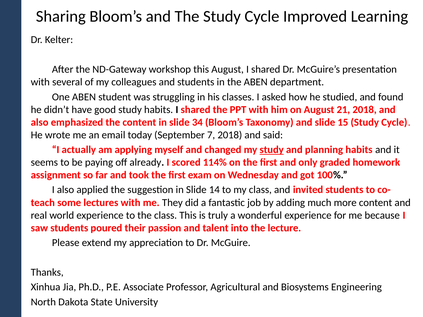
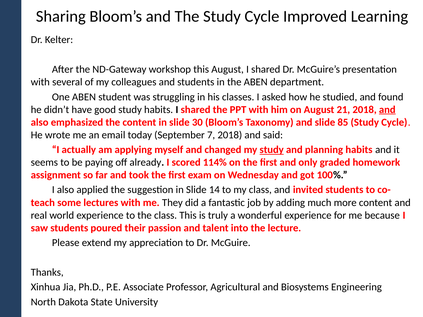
and at (387, 110) underline: none -> present
34: 34 -> 30
15: 15 -> 85
